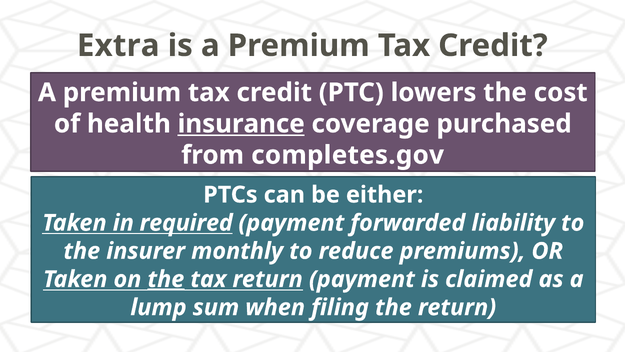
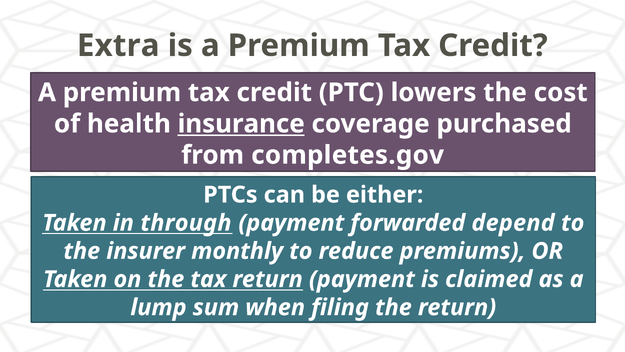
required: required -> through
liability: liability -> depend
the at (166, 279) underline: present -> none
